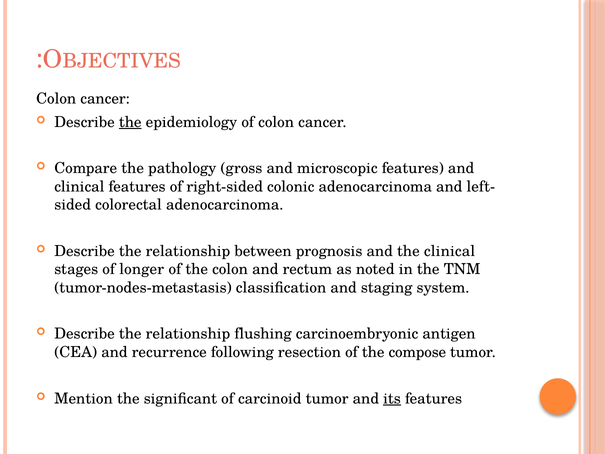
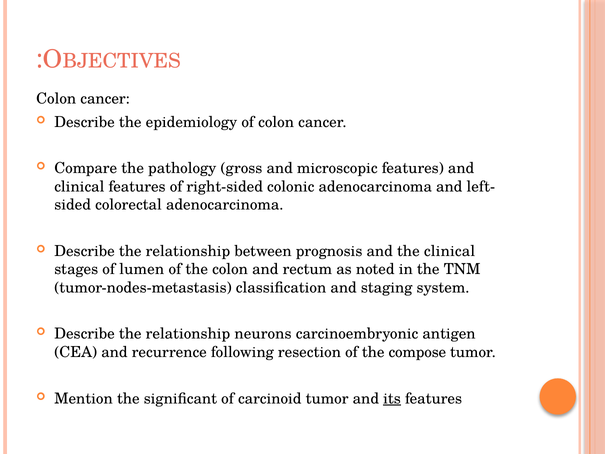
the at (130, 122) underline: present -> none
longer: longer -> lumen
flushing: flushing -> neurons
